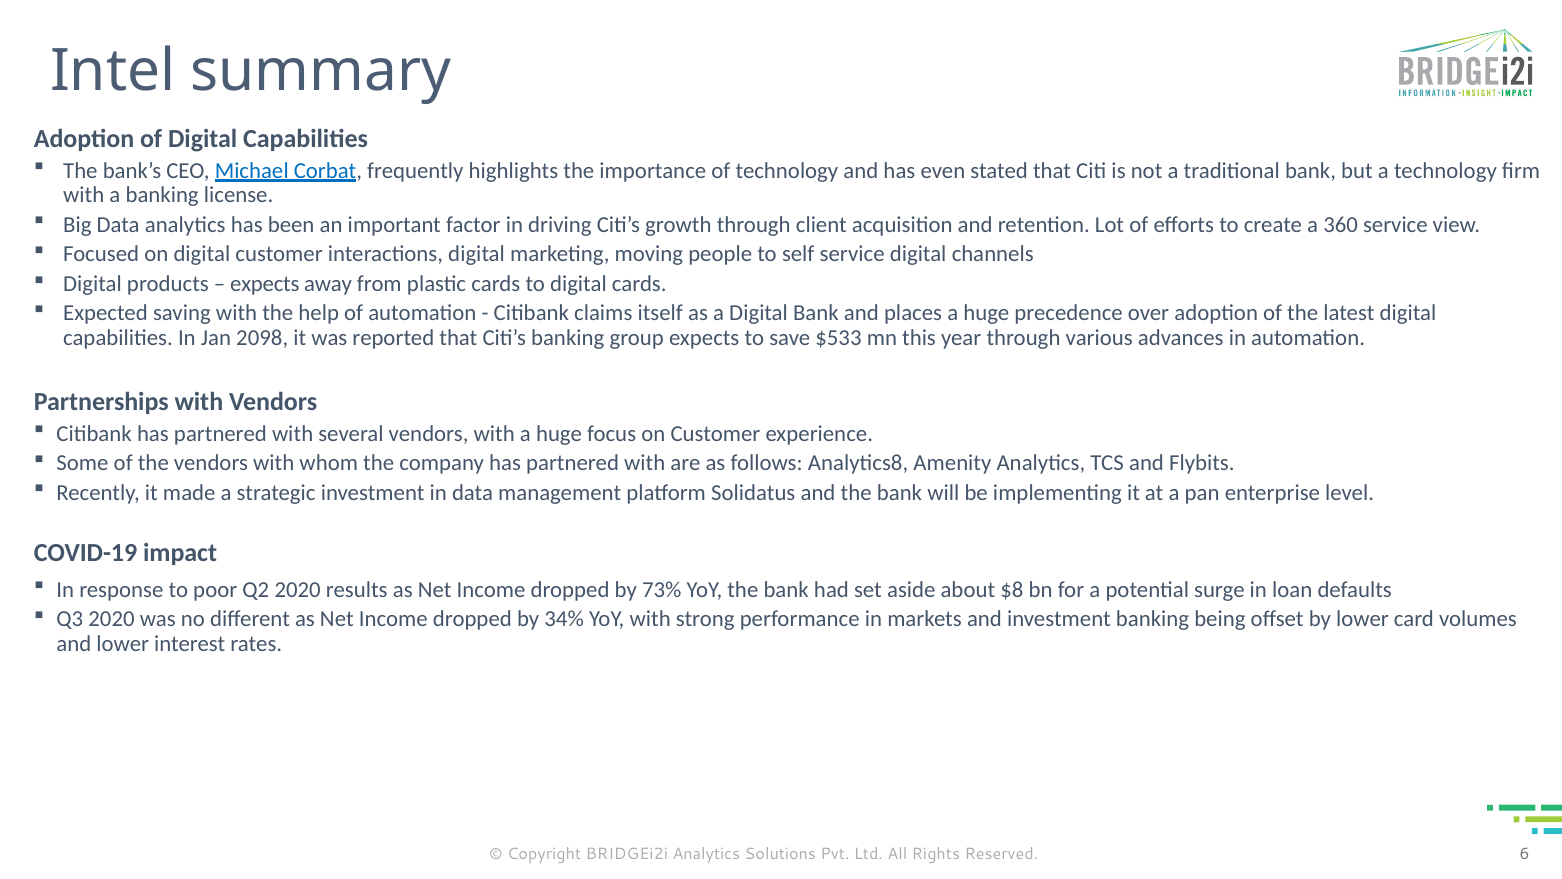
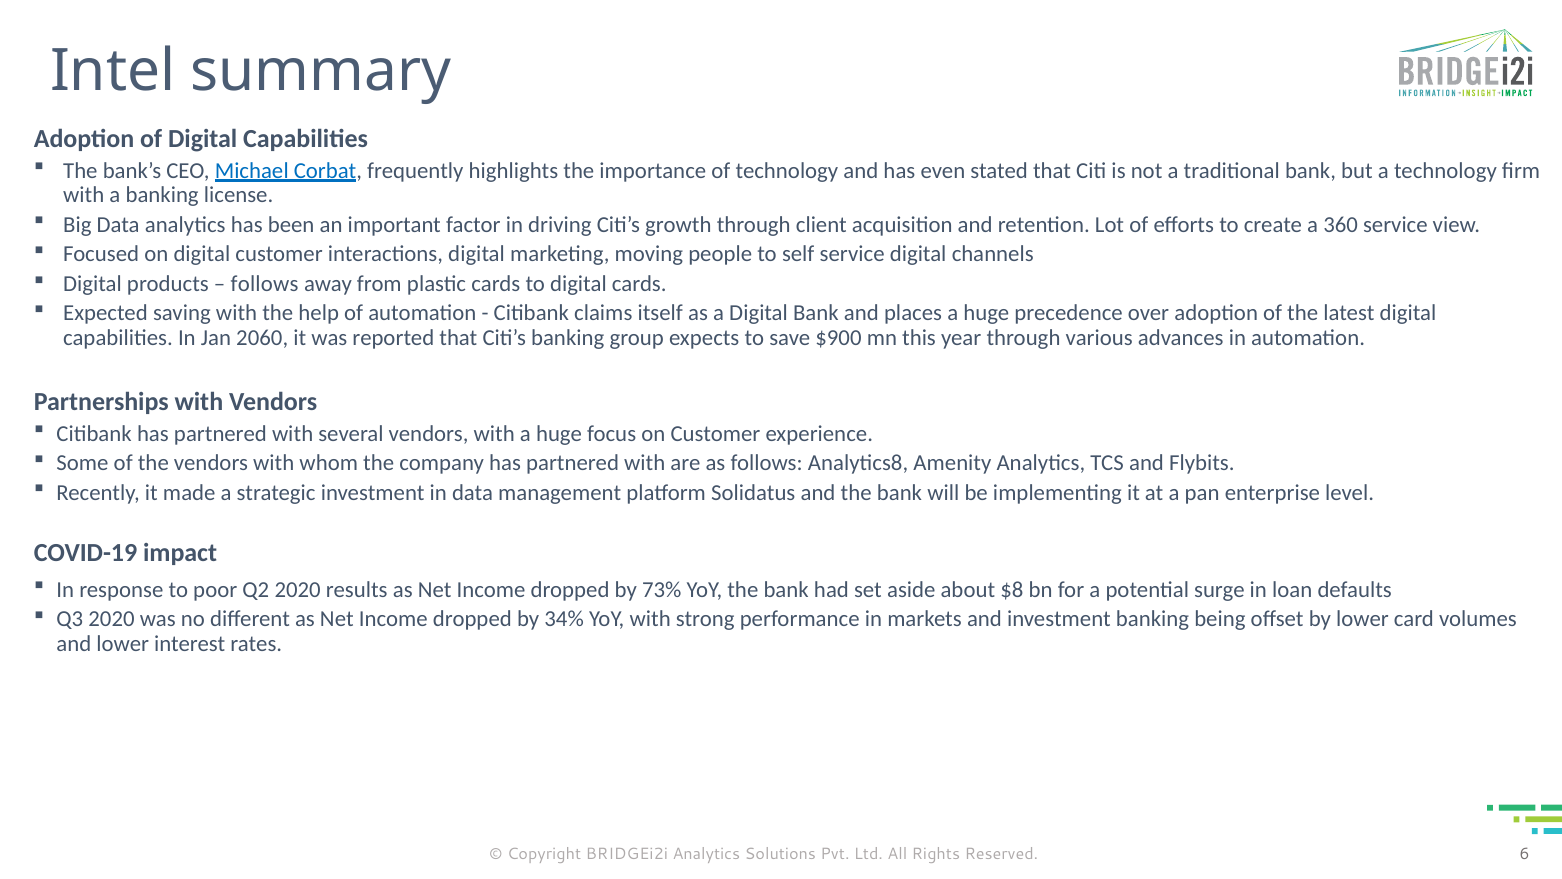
expects at (265, 284): expects -> follows
2098: 2098 -> 2060
$533: $533 -> $900
